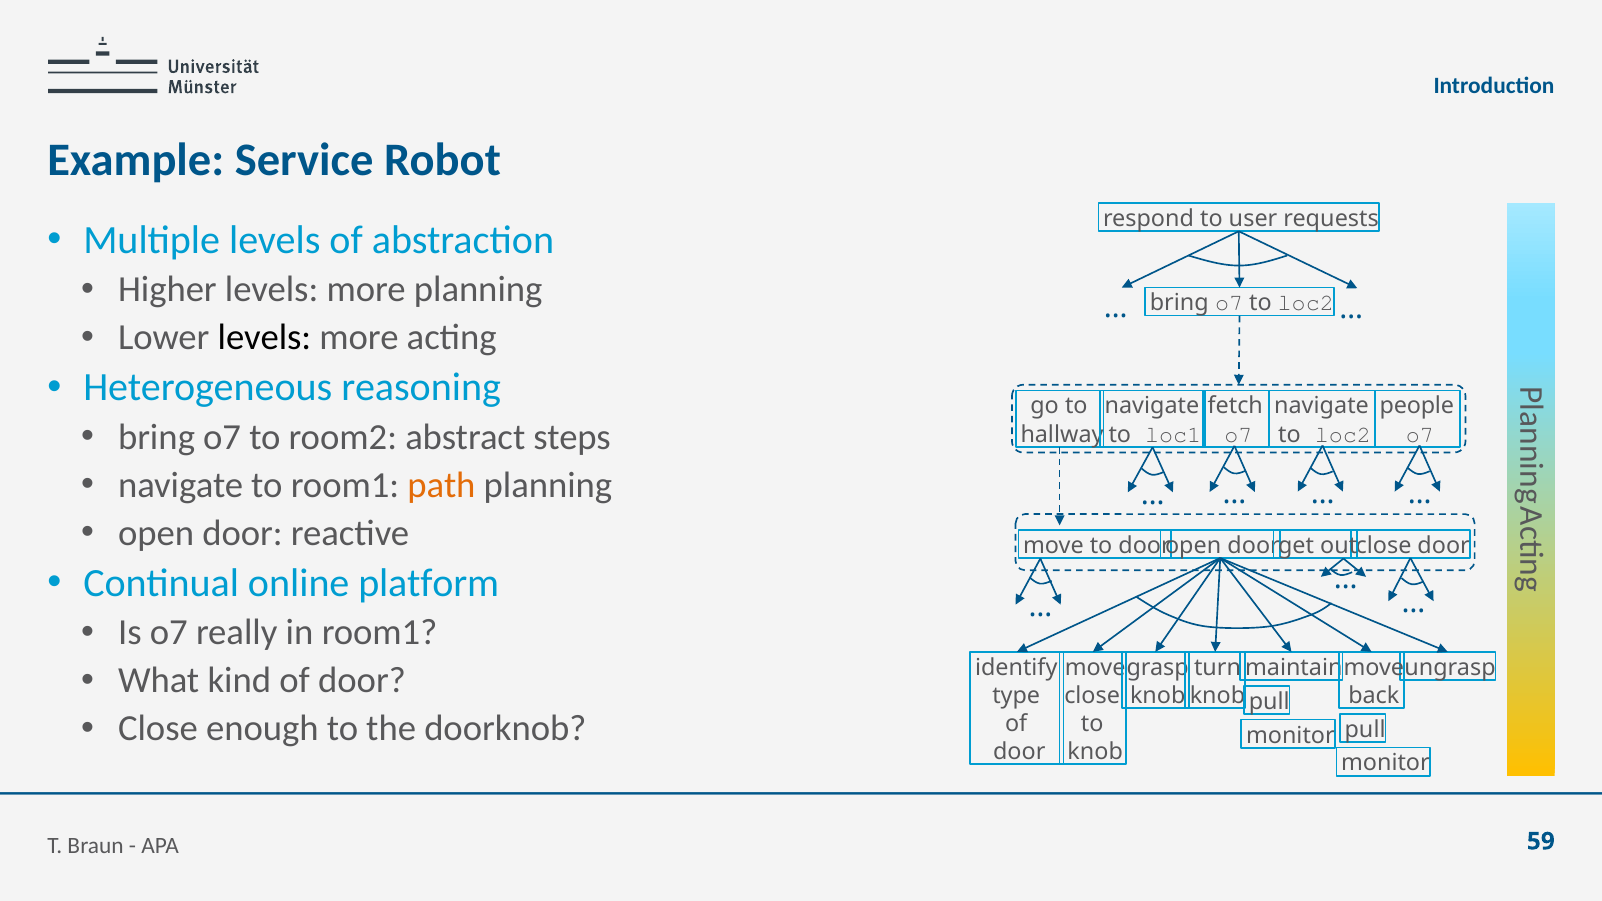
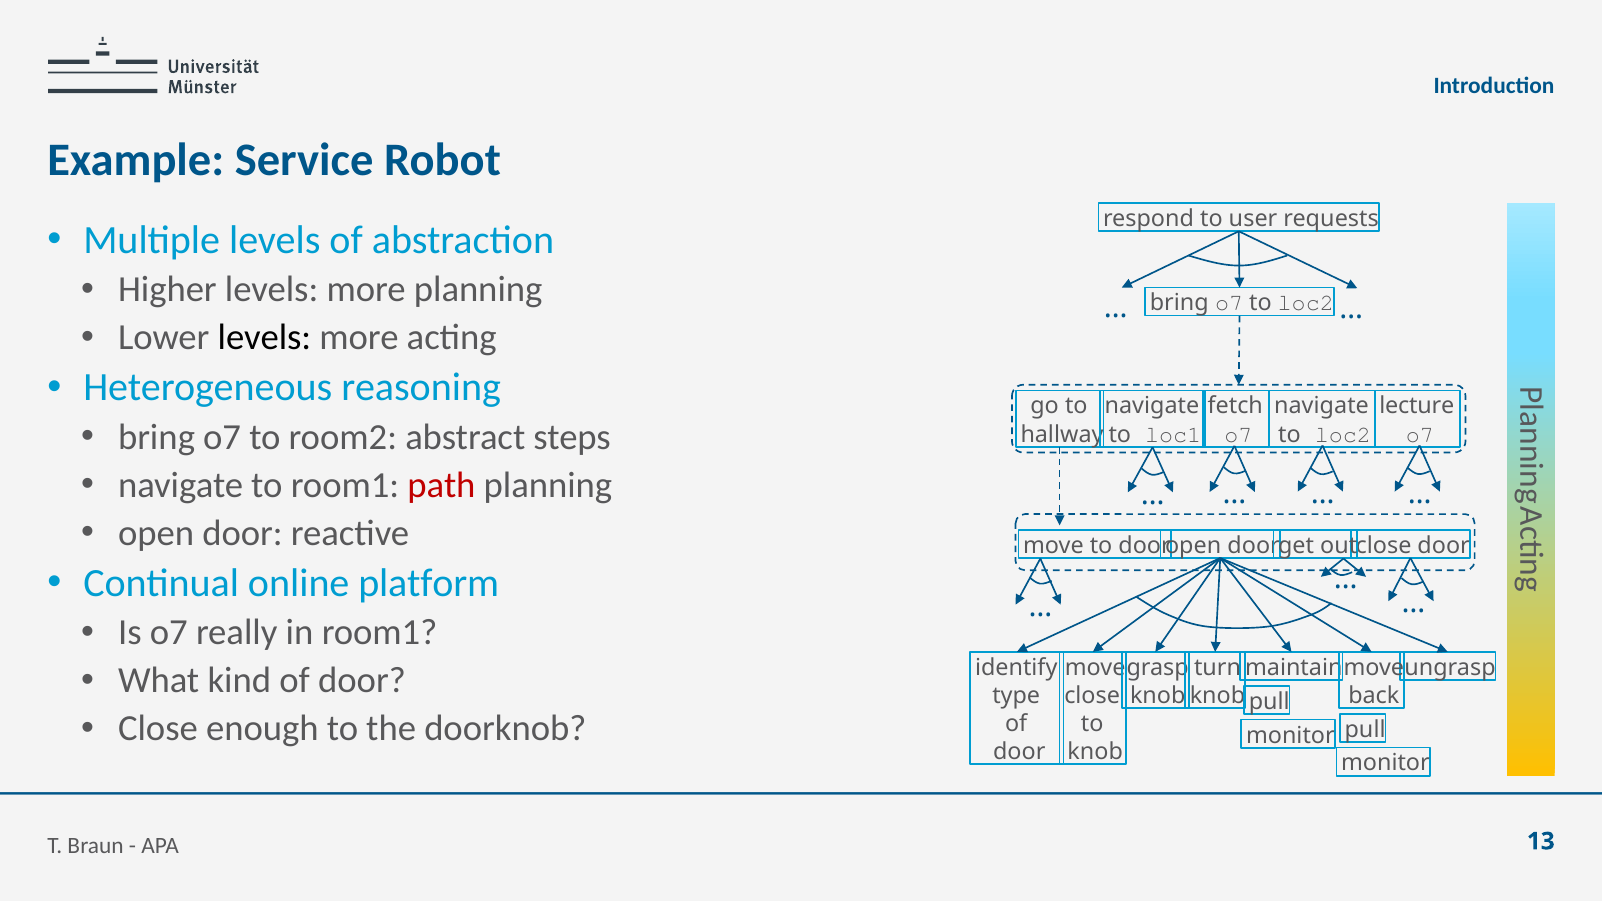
people: people -> lecture
path colour: orange -> red
59: 59 -> 13
